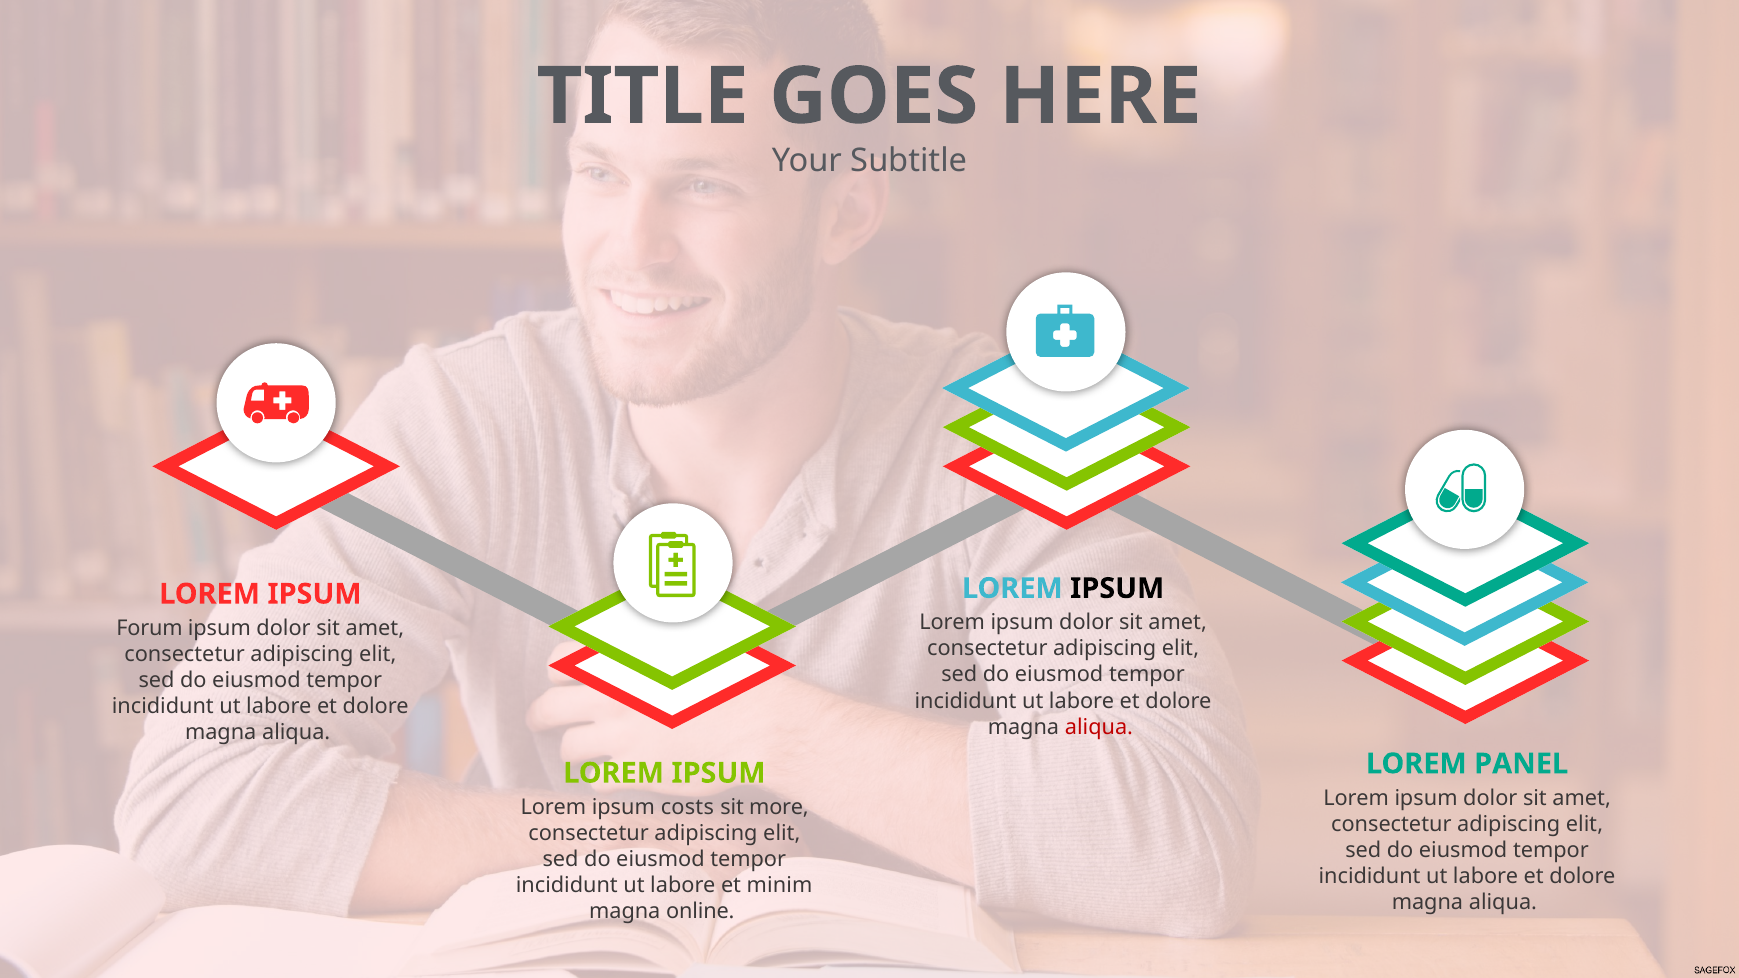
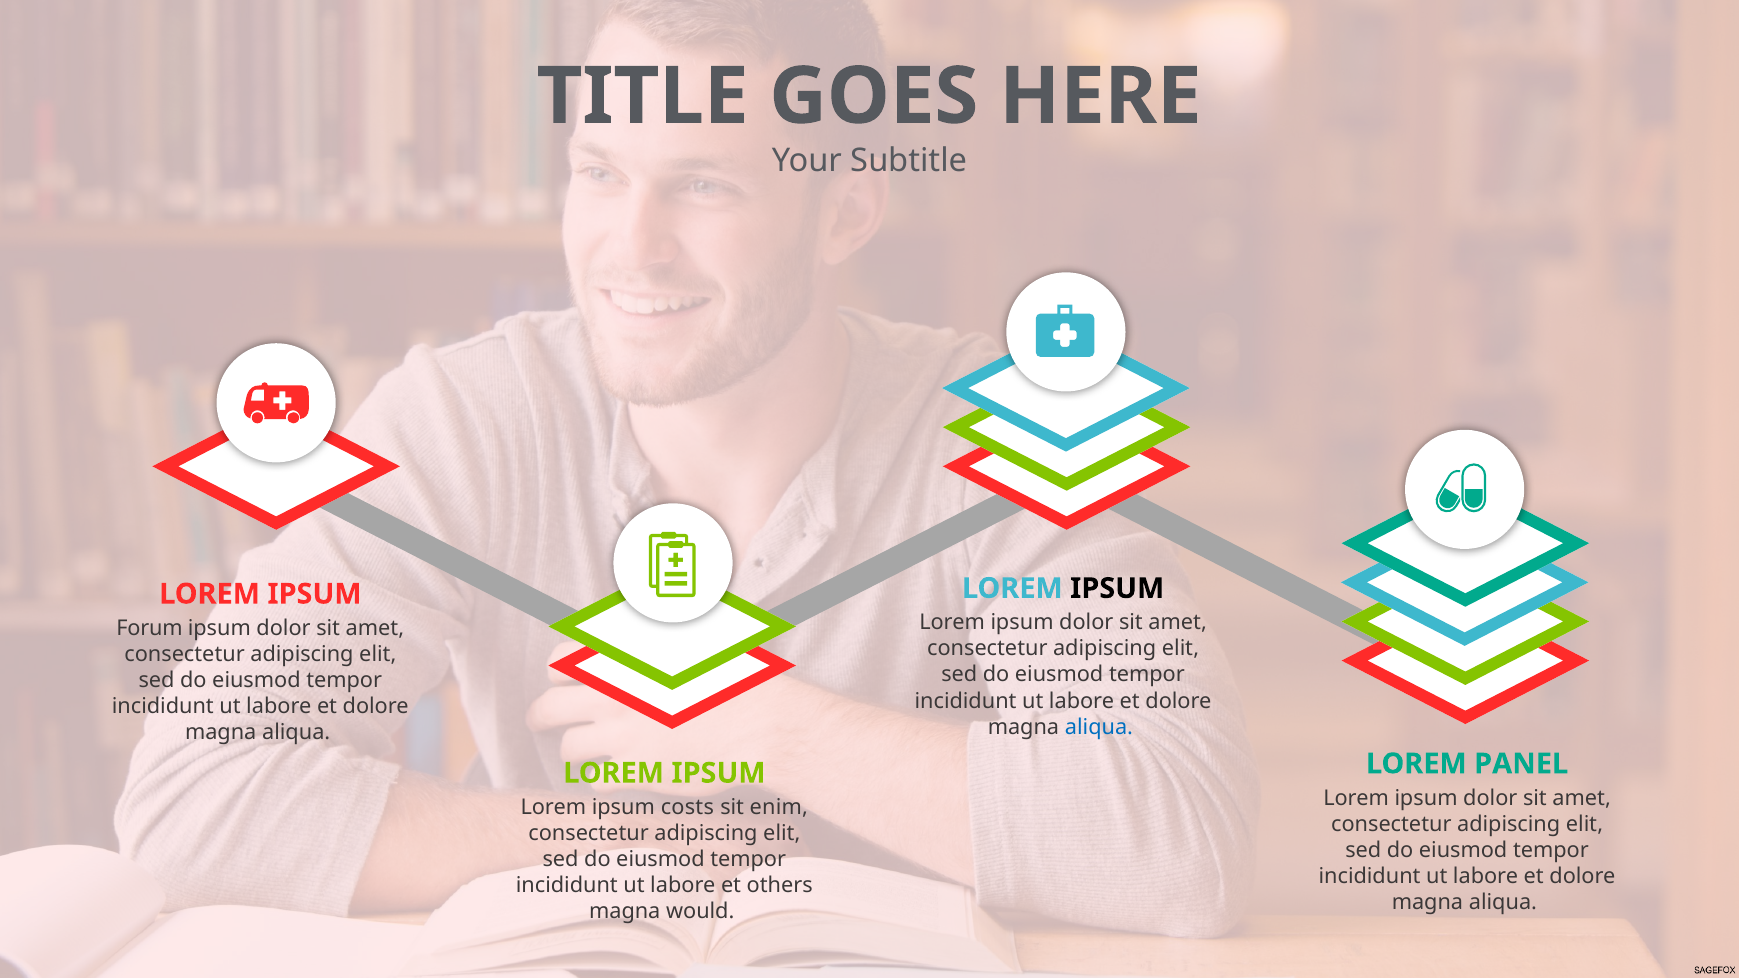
aliqua at (1099, 727) colour: red -> blue
more: more -> enim
minim: minim -> others
online: online -> would
